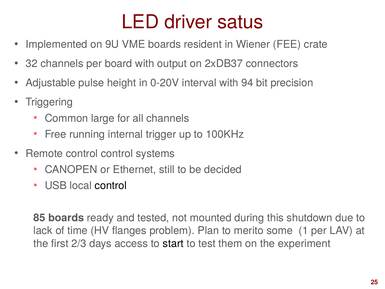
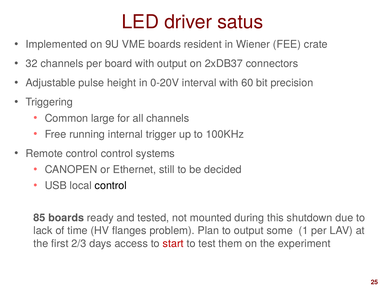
94: 94 -> 60
to merito: merito -> output
start colour: black -> red
